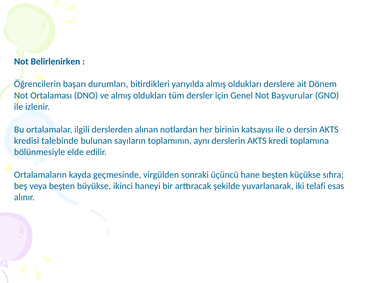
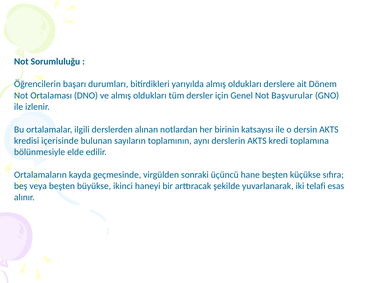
Belirlenirken: Belirlenirken -> Sorumluluğu
talebinde: talebinde -> içerisinde
